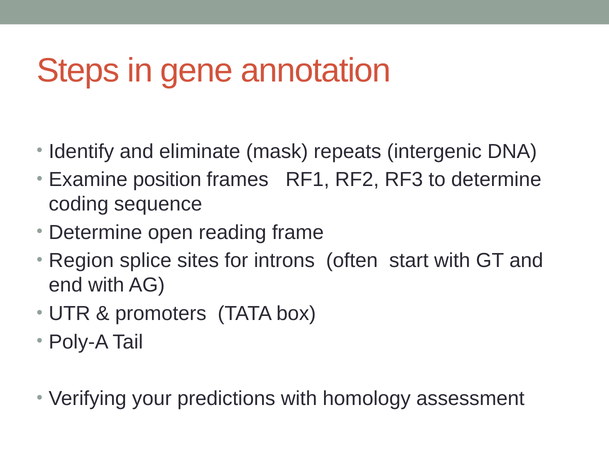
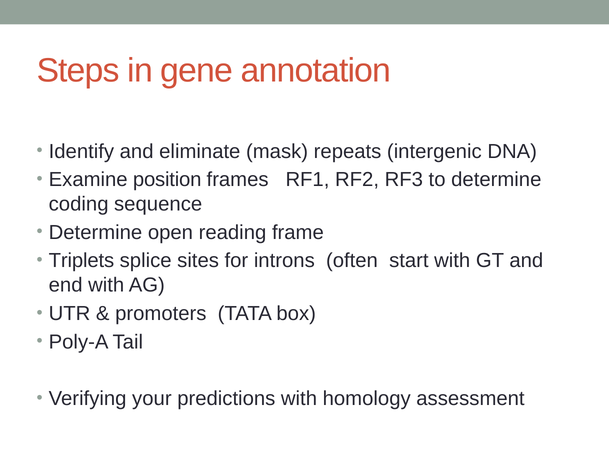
Region: Region -> Triplets
